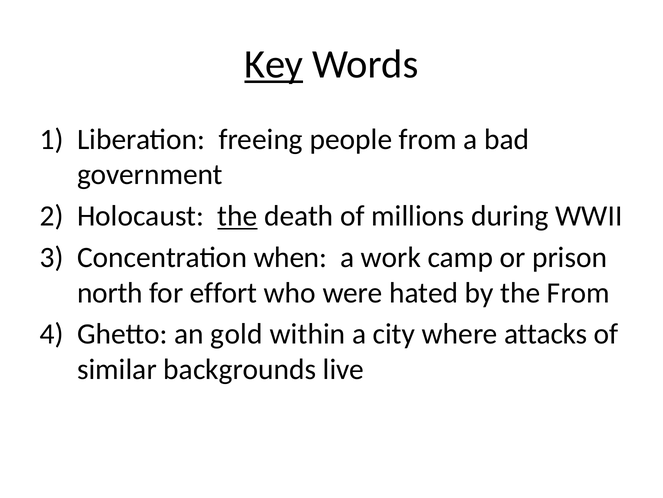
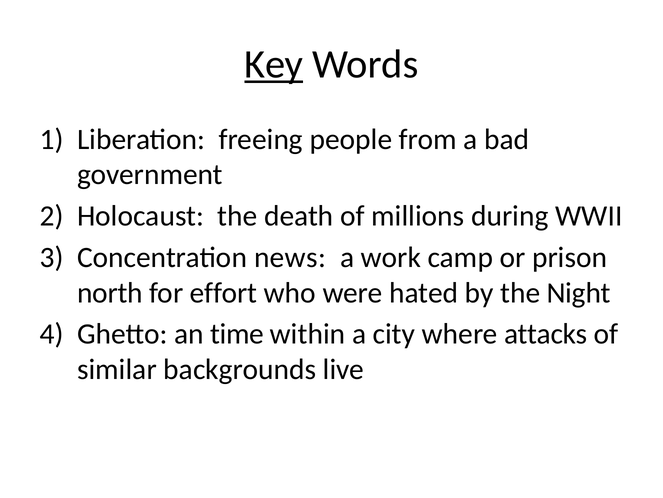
the at (237, 216) underline: present -> none
when: when -> news
the From: From -> Night
gold: gold -> time
